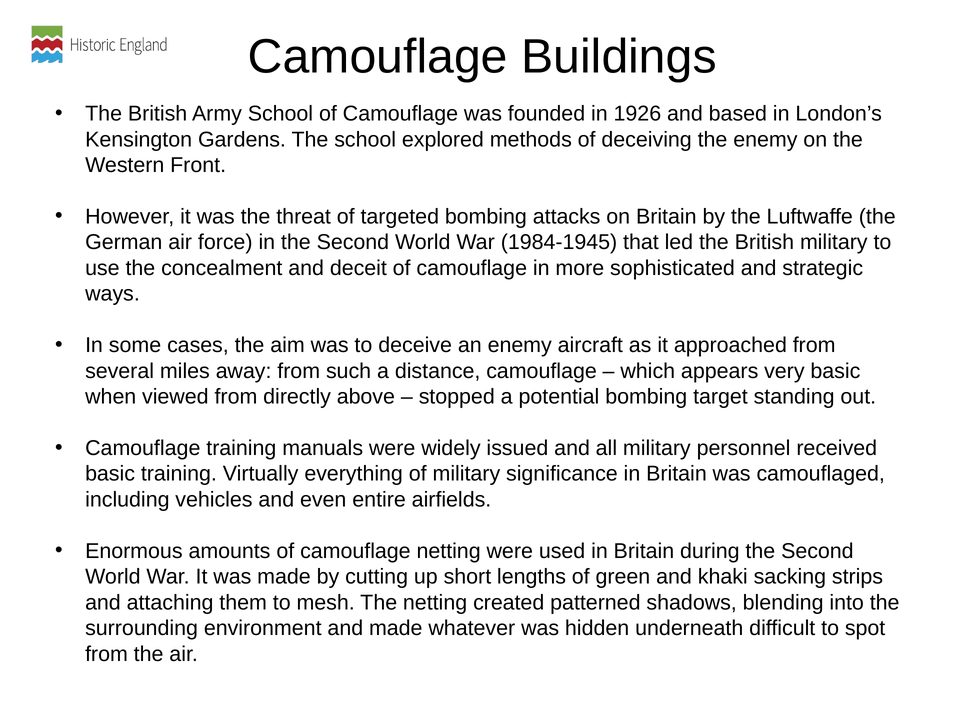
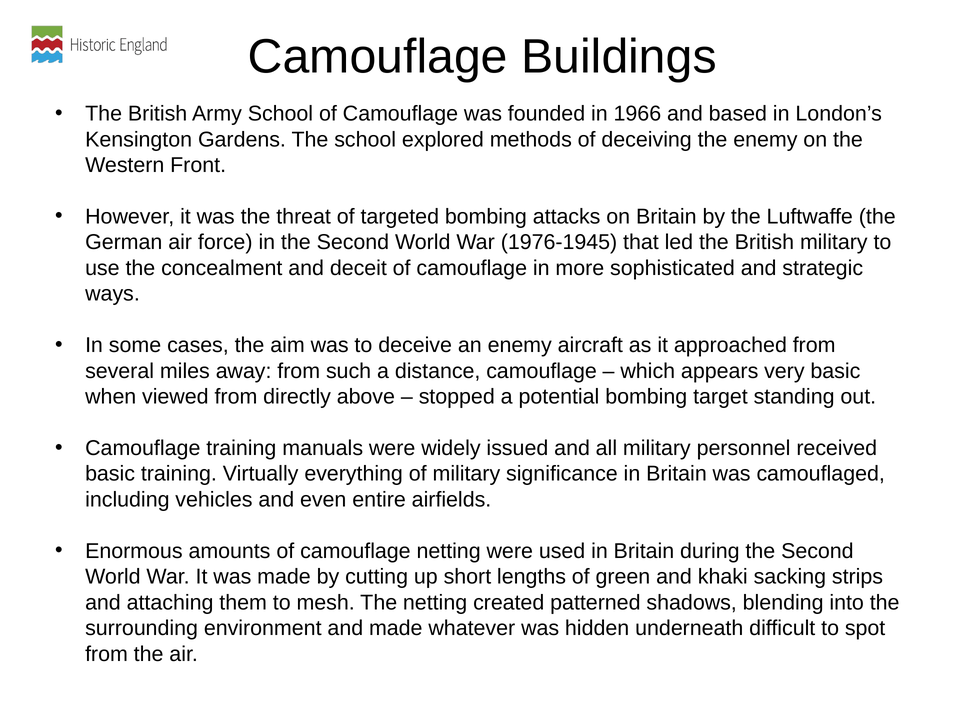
1926: 1926 -> 1966
1984-1945: 1984-1945 -> 1976-1945
